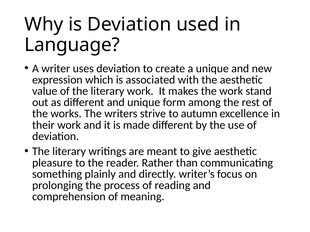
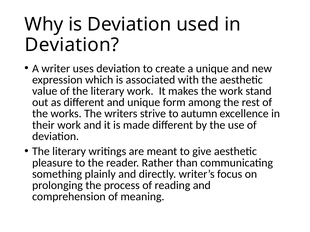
Language at (72, 45): Language -> Deviation
